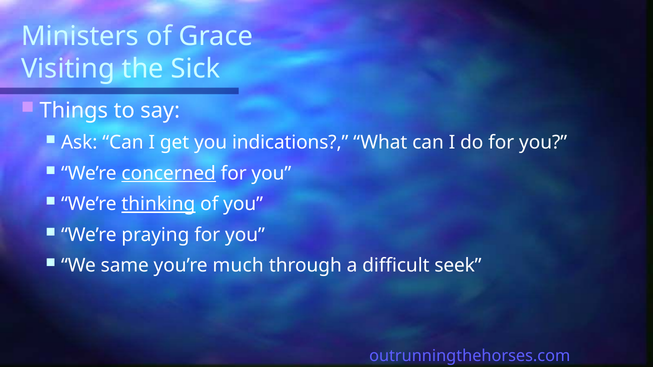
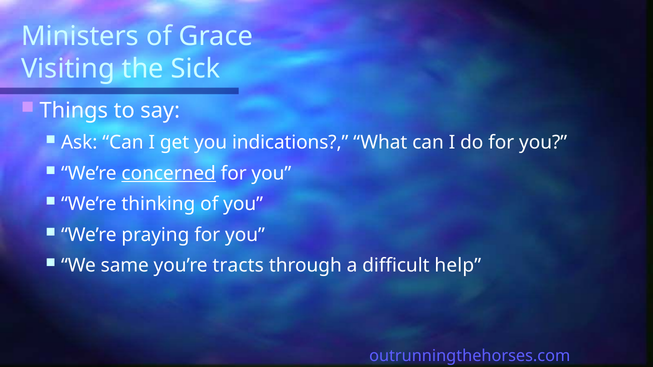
thinking underline: present -> none
much: much -> tracts
seek: seek -> help
